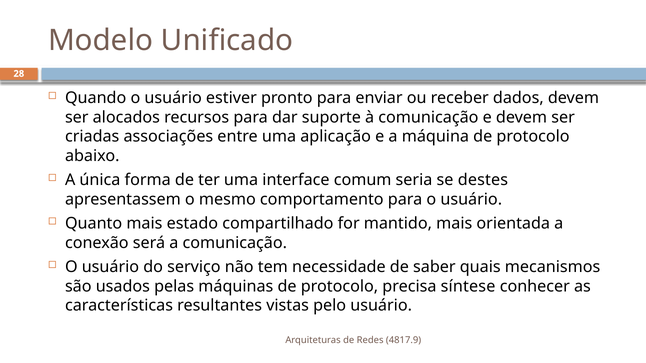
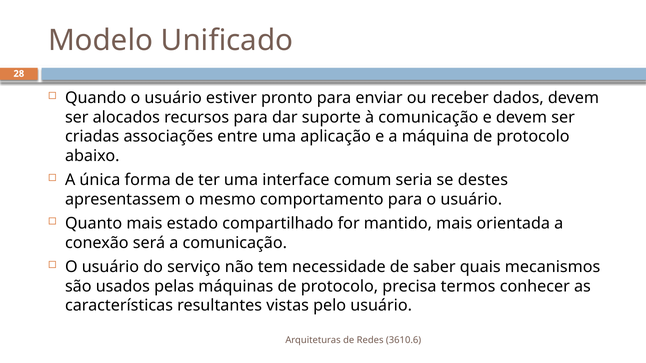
síntese: síntese -> termos
4817.9: 4817.9 -> 3610.6
